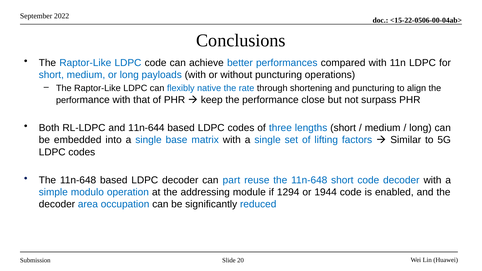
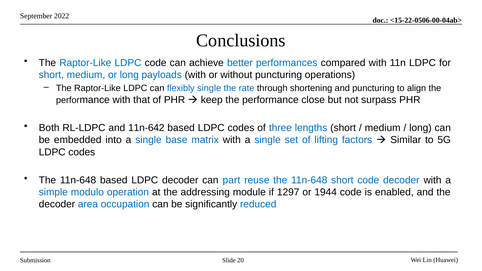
flexibly native: native -> single
11n-644: 11n-644 -> 11n-642
1294: 1294 -> 1297
